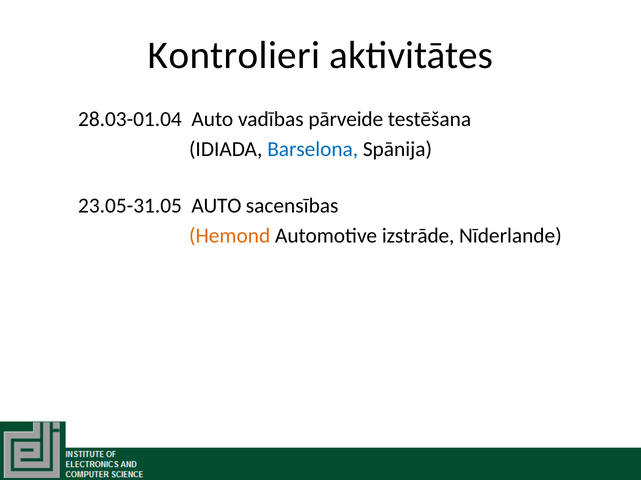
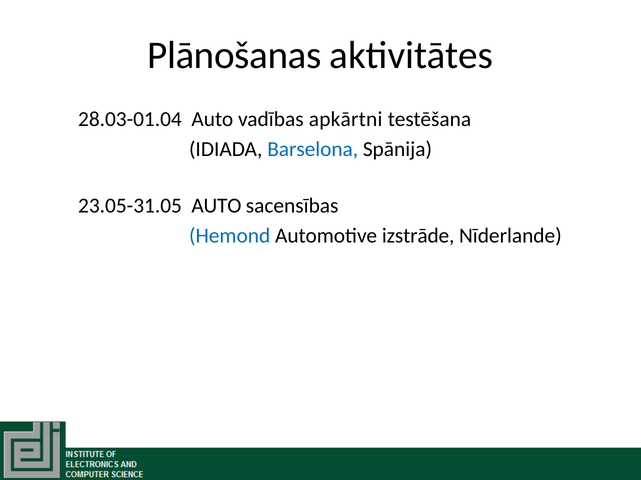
Kontrolieri: Kontrolieri -> Plānošanas
pārveide: pārveide -> apkārtni
Hemond colour: orange -> blue
